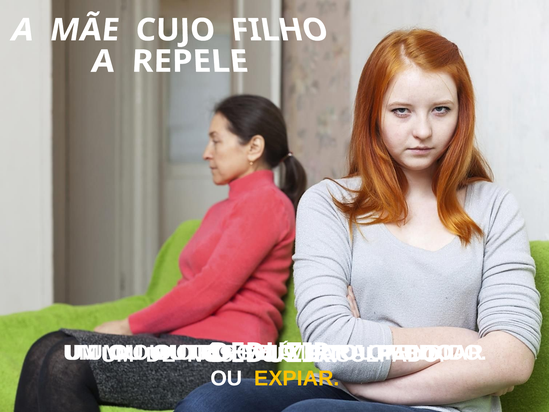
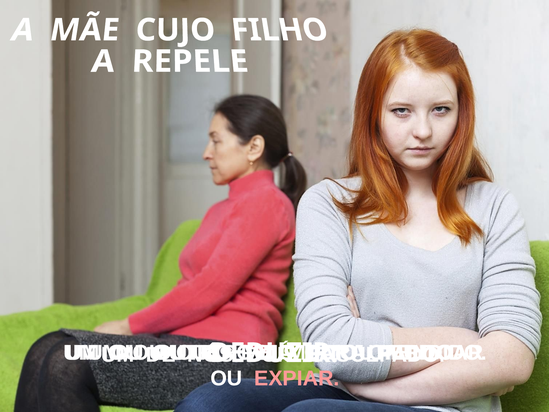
EXPIAR colour: yellow -> pink
